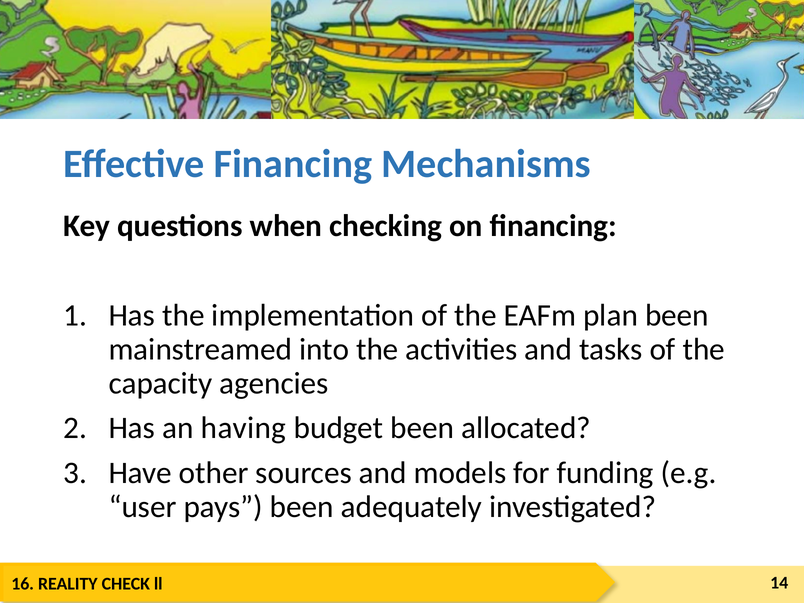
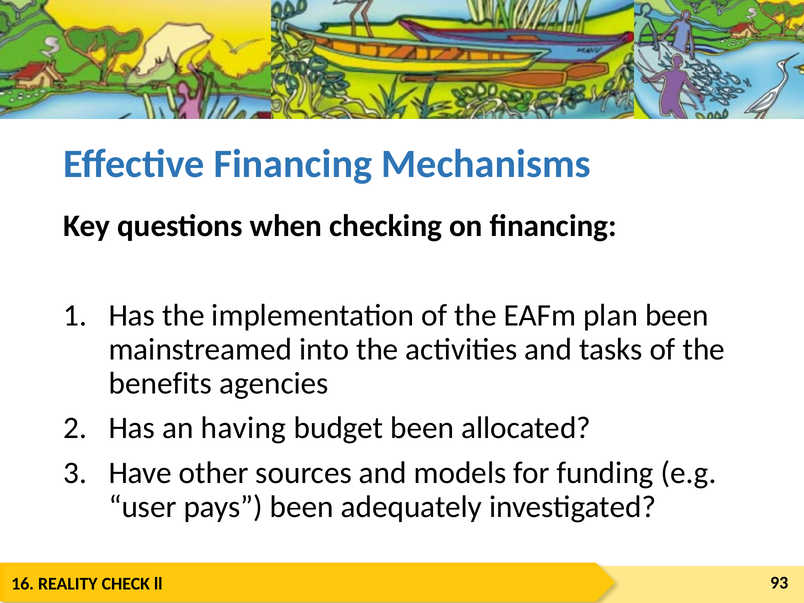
capacity: capacity -> benefits
14: 14 -> 93
